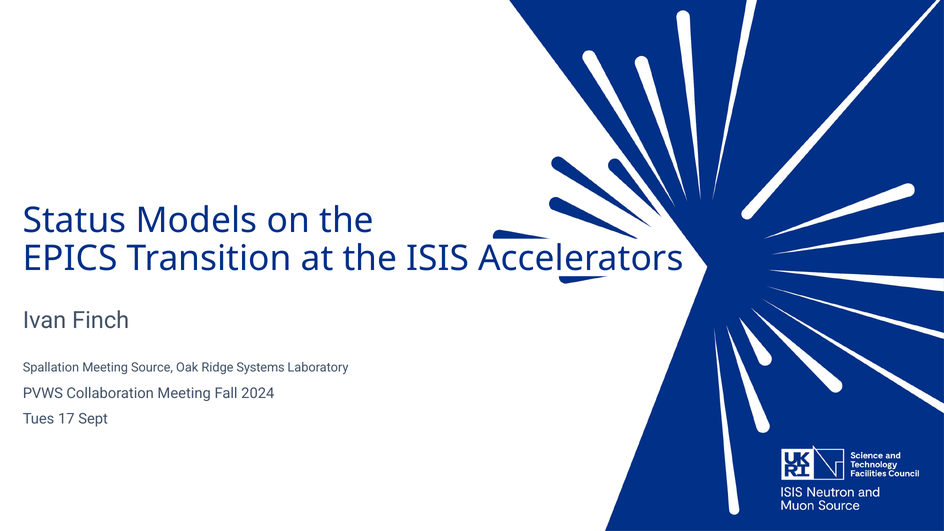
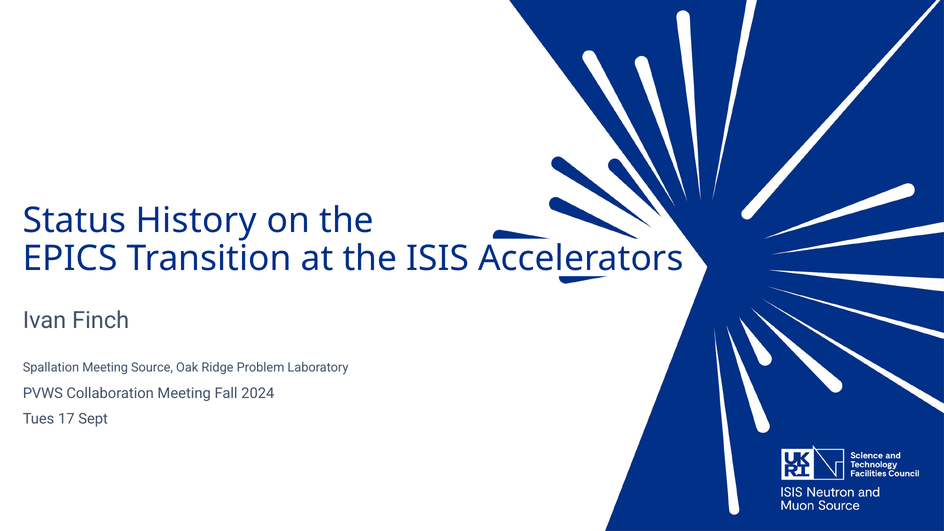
Models: Models -> History
Systems: Systems -> Problem
